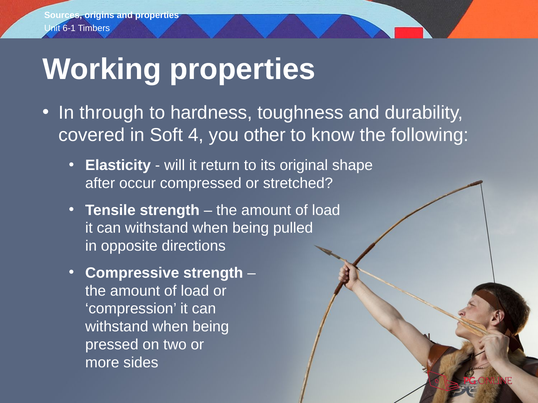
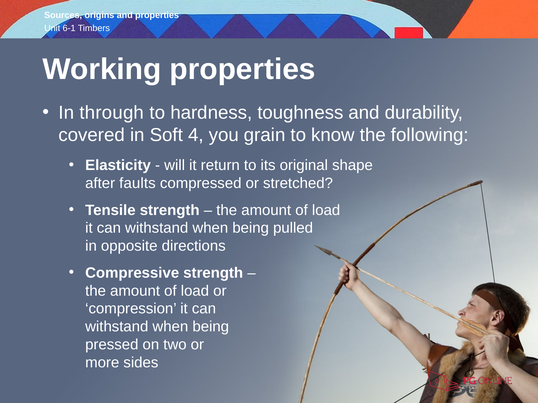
other: other -> grain
occur: occur -> faults
